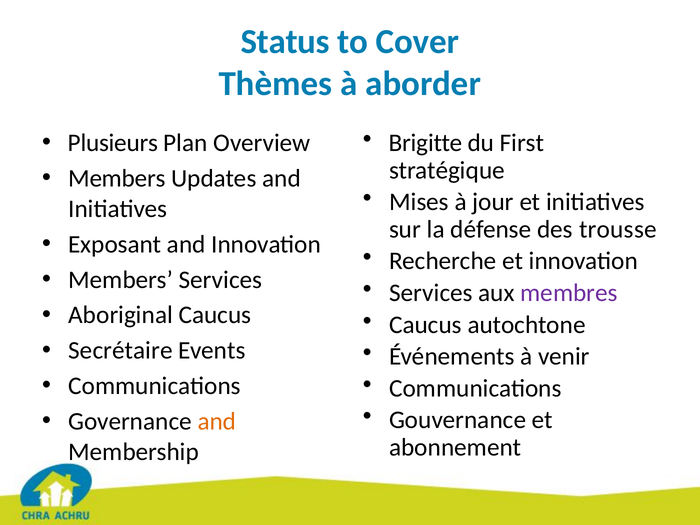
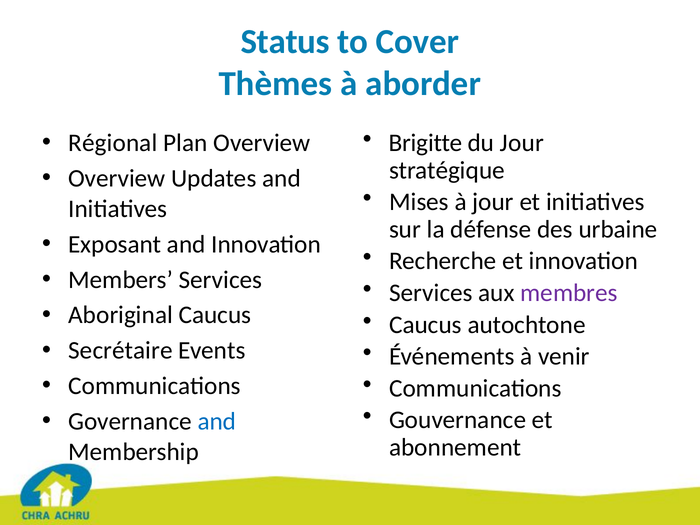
du First: First -> Jour
Plusieurs: Plusieurs -> Régional
Members at (117, 178): Members -> Overview
trousse: trousse -> urbaine
and at (217, 421) colour: orange -> blue
